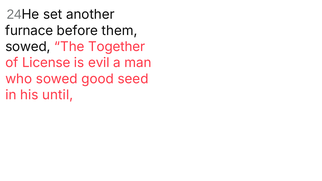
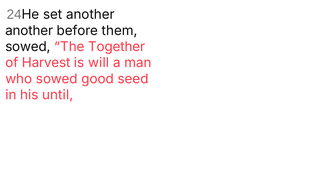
furnace at (29, 31): furnace -> another
License: License -> Harvest
evil: evil -> will
